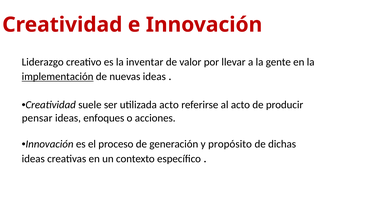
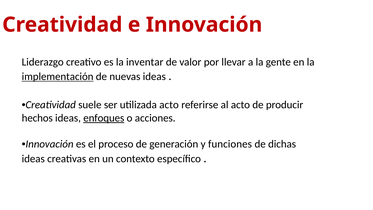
pensar: pensar -> hechos
enfoques underline: none -> present
propósito: propósito -> funciones
